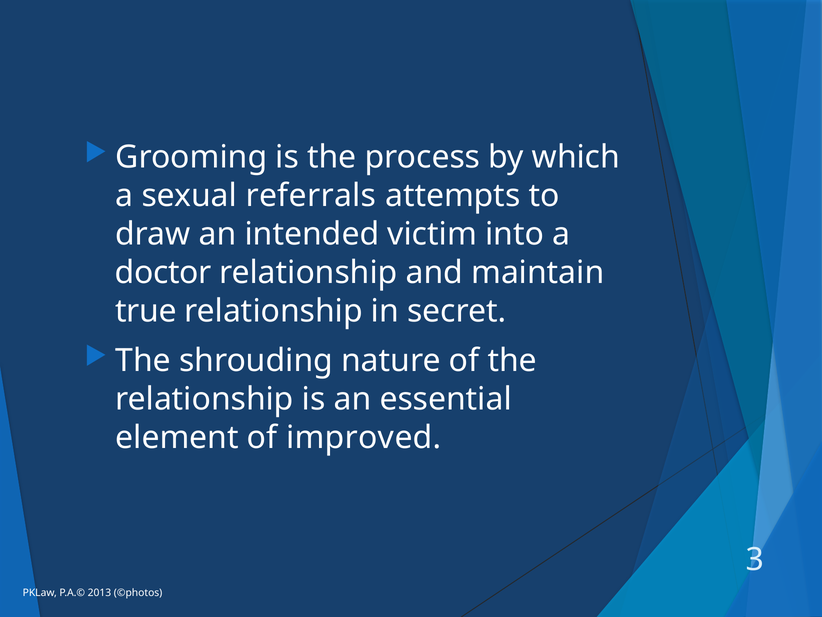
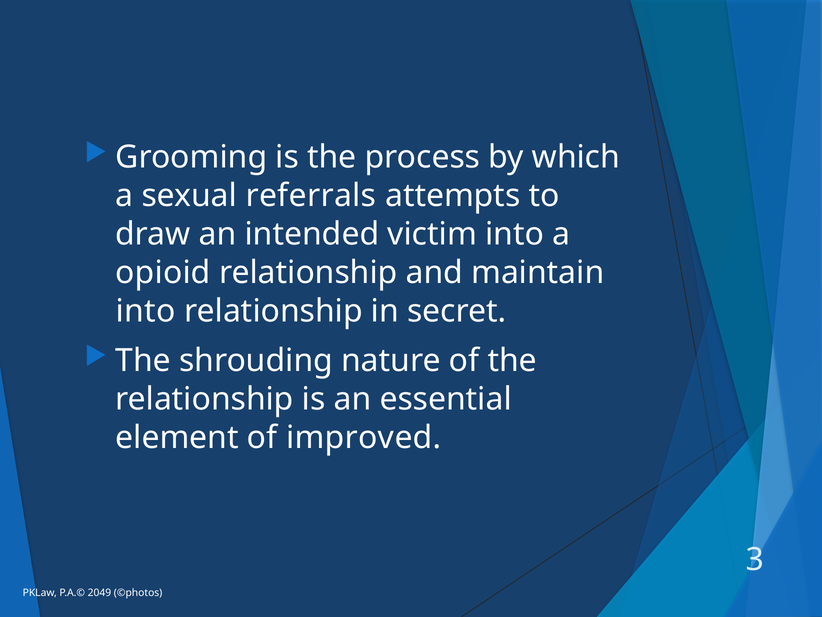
doctor: doctor -> opioid
true at (146, 311): true -> into
2013: 2013 -> 2049
